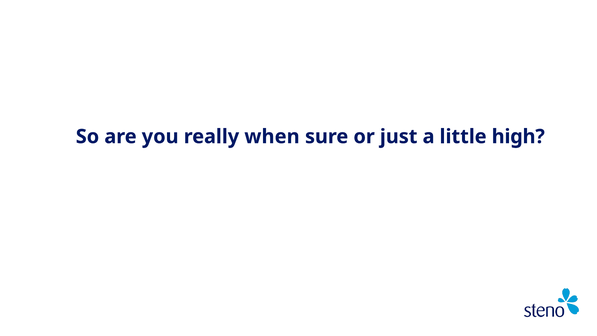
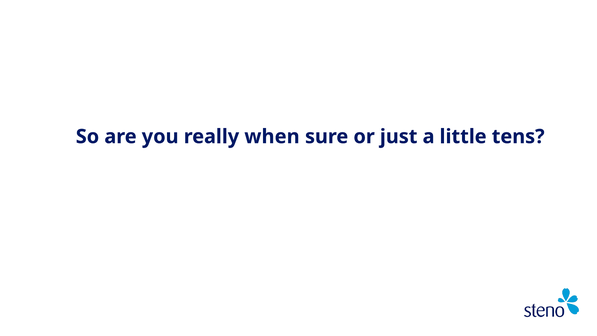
high: high -> tens
